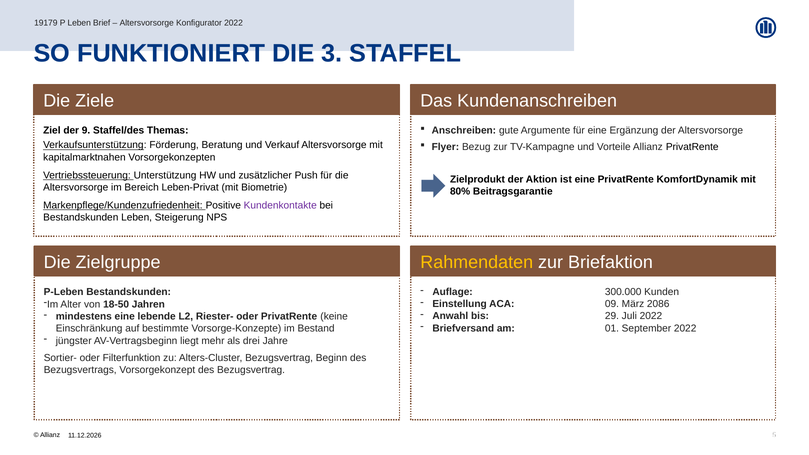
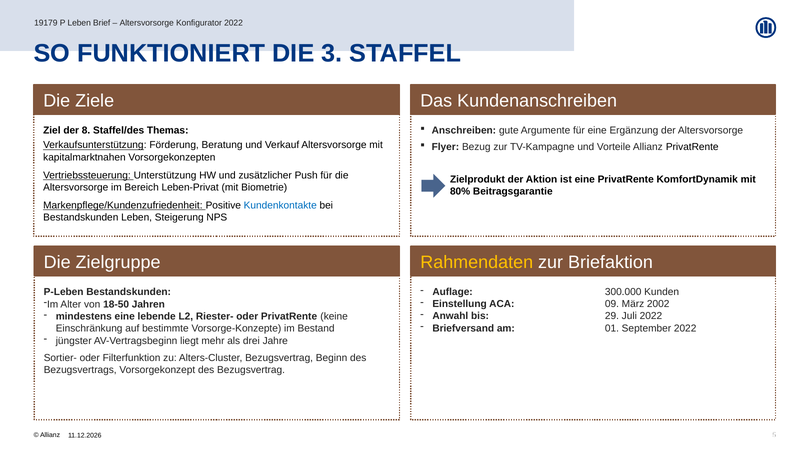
9: 9 -> 8
Kundenkontakte colour: purple -> blue
2086: 2086 -> 2002
